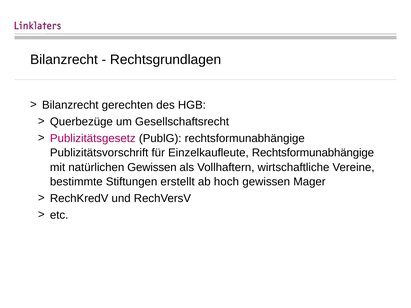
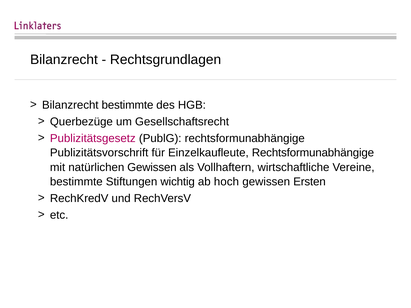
Bilanzrecht gerechten: gerechten -> bestimmte
erstellt: erstellt -> wichtig
Mager: Mager -> Ersten
